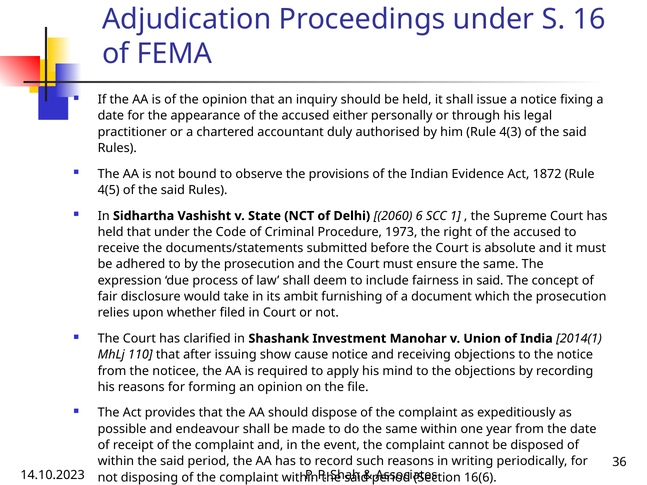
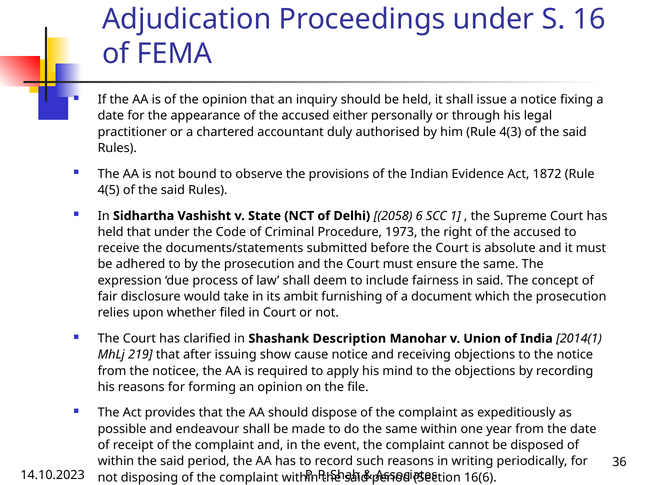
2060: 2060 -> 2058
Investment: Investment -> Description
110: 110 -> 219
